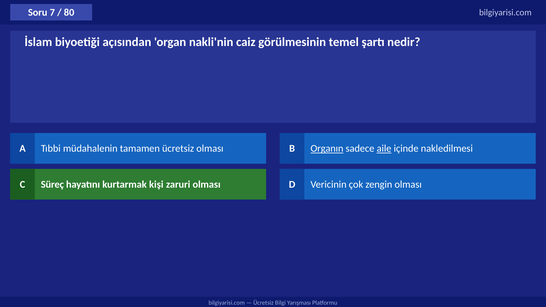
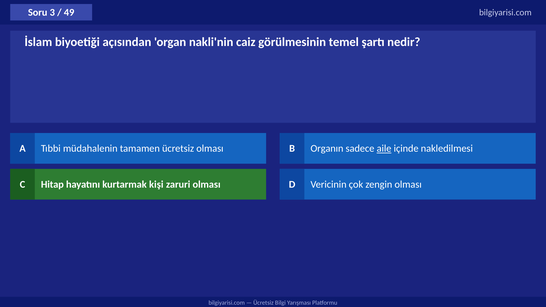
7: 7 -> 3
80: 80 -> 49
Organın underline: present -> none
Süreç: Süreç -> Hitap
